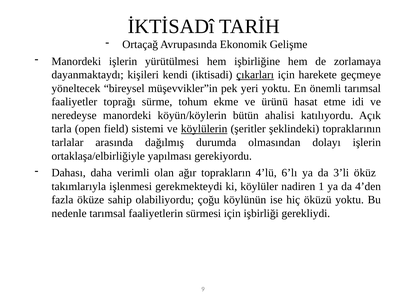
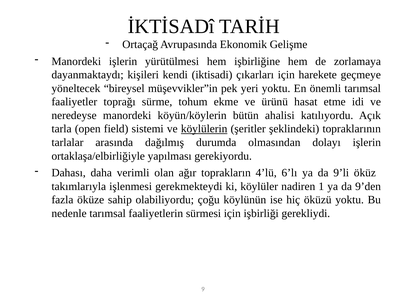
çıkarları underline: present -> none
3’li: 3’li -> 9’li
4’den: 4’den -> 9’den
